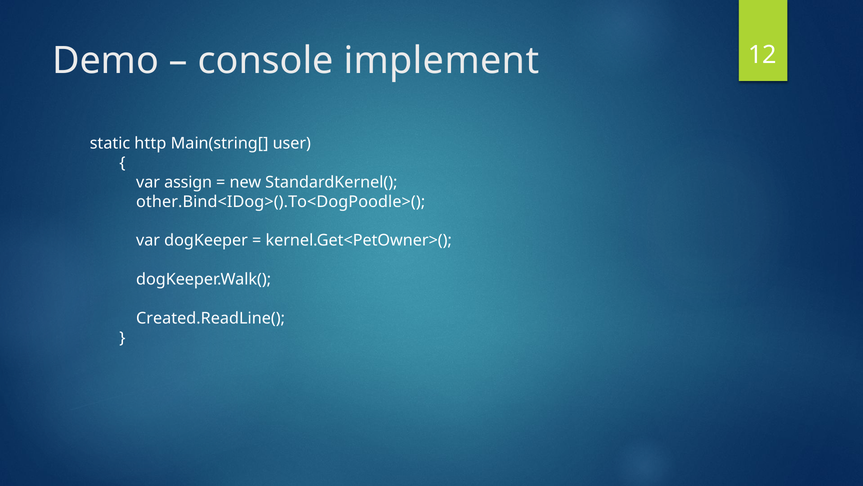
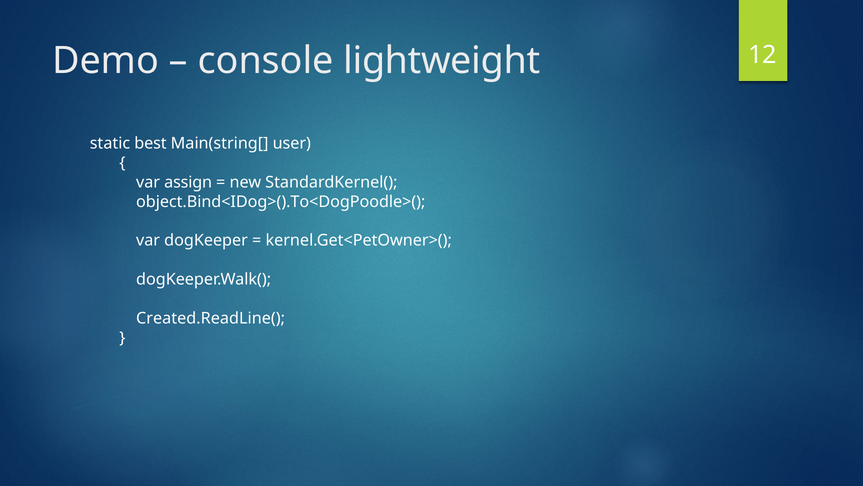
implement: implement -> lightweight
http: http -> best
other.Bind<IDog>().To<DogPoodle>(: other.Bind<IDog>().To<DogPoodle>( -> object.Bind<IDog>().To<DogPoodle>(
